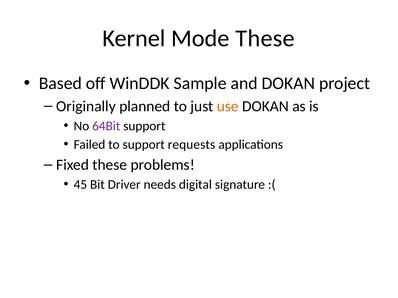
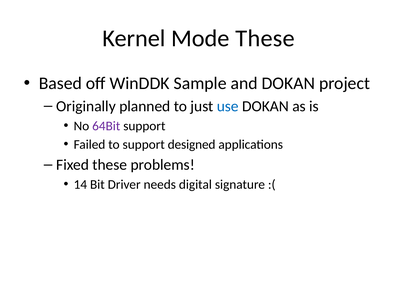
use colour: orange -> blue
requests: requests -> designed
45: 45 -> 14
